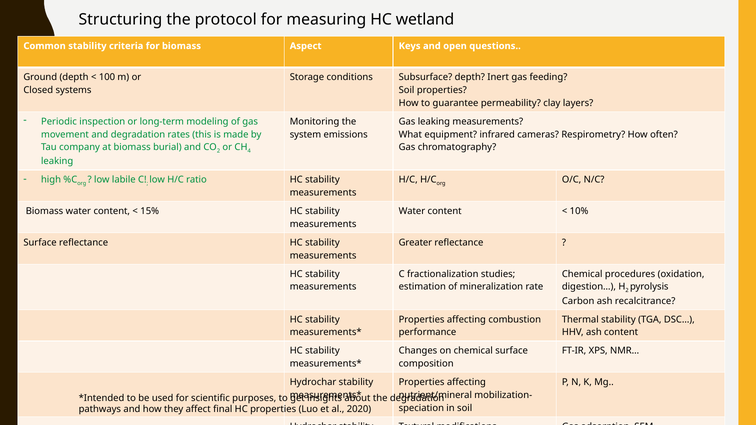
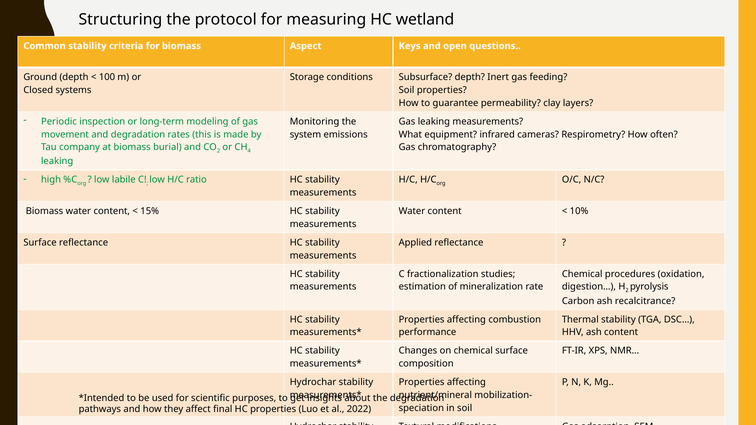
Greater: Greater -> Applied
2020: 2020 -> 2022
